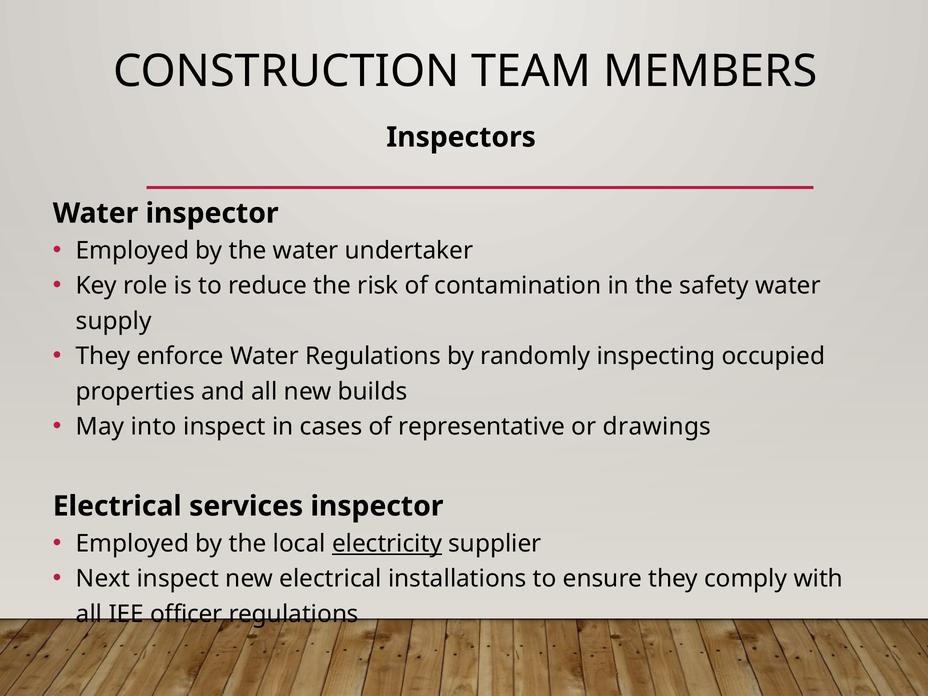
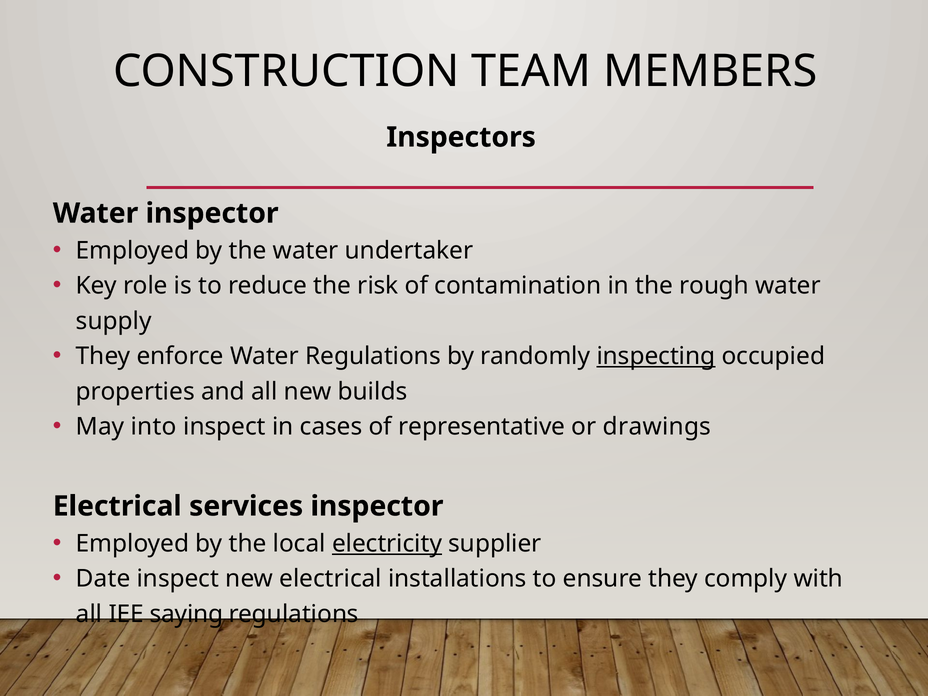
safety: safety -> rough
inspecting underline: none -> present
Next: Next -> Date
officer: officer -> saying
